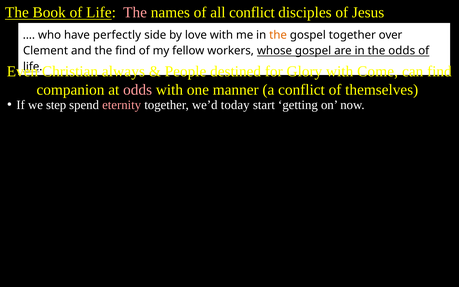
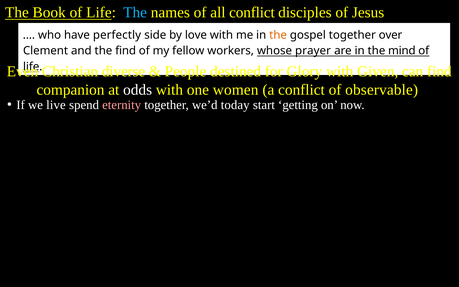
The at (135, 12) colour: pink -> light blue
whose gospel: gospel -> prayer
the odds: odds -> mind
always: always -> diverse
Come: Come -> Given
odds at (138, 90) colour: pink -> white
manner: manner -> women
themselves: themselves -> observable
step: step -> live
